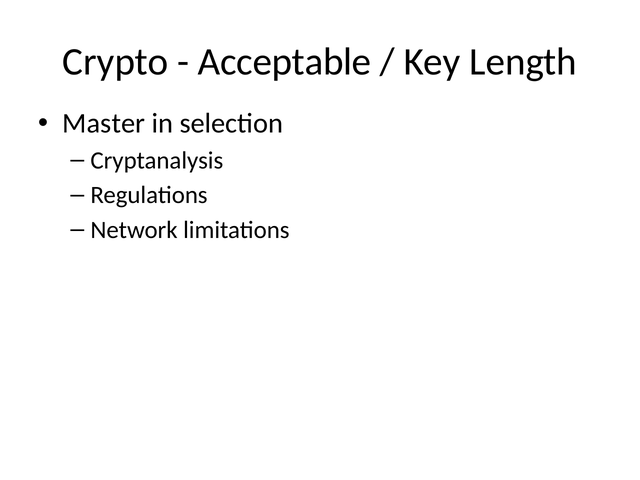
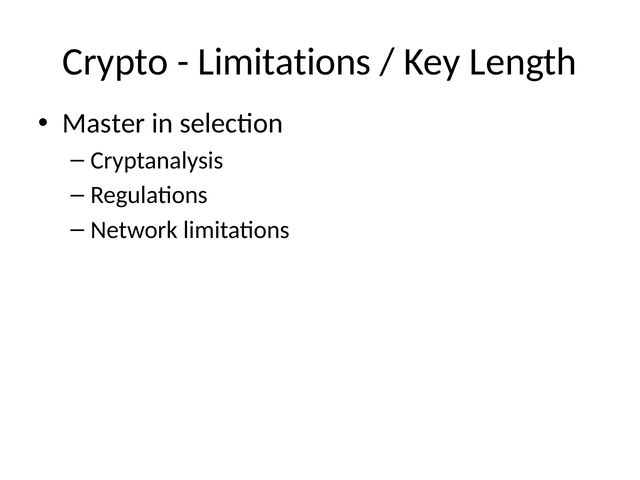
Acceptable at (285, 62): Acceptable -> Limitations
